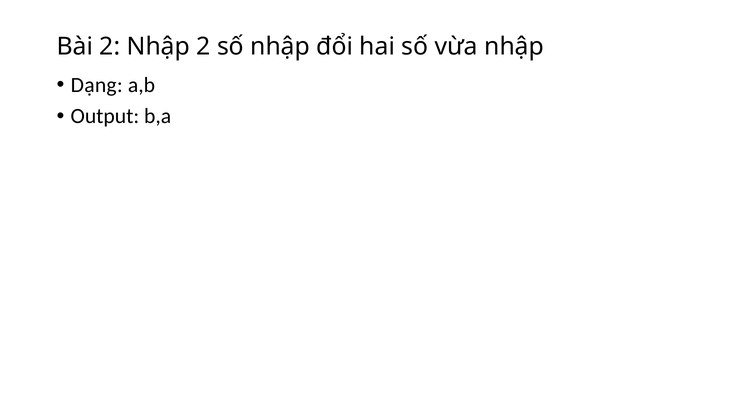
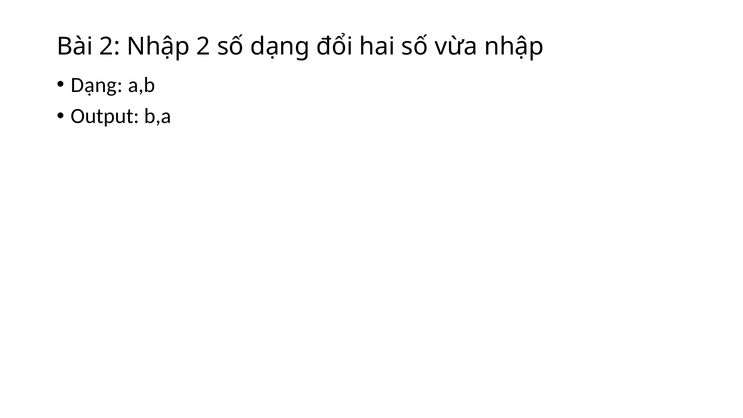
số nhập: nhập -> dạng
